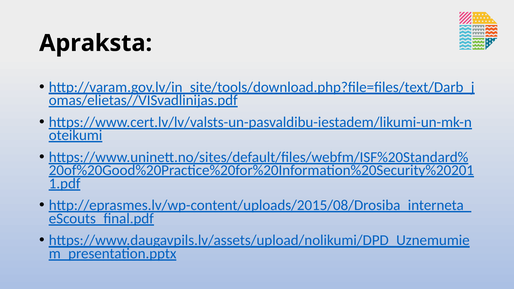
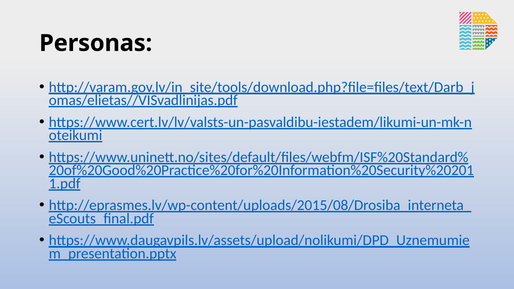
Apraksta: Apraksta -> Personas
